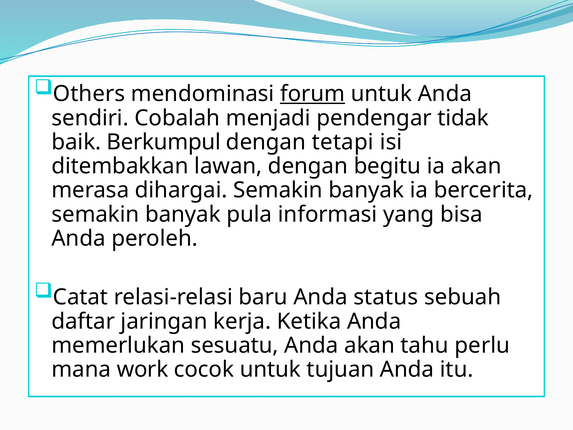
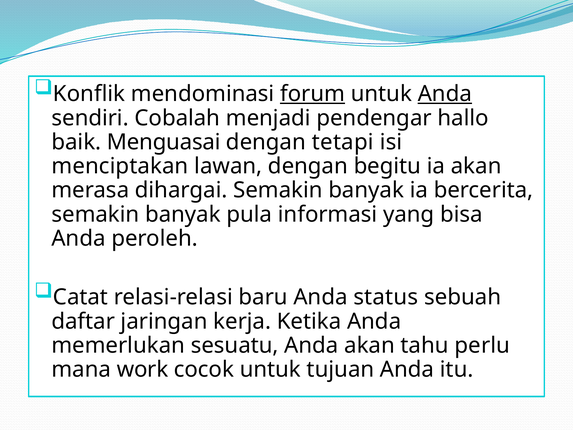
Others: Others -> Konflik
Anda at (445, 94) underline: none -> present
tidak: tidak -> hallo
Berkumpul: Berkumpul -> Menguasai
ditembakkan: ditembakkan -> menciptakan
